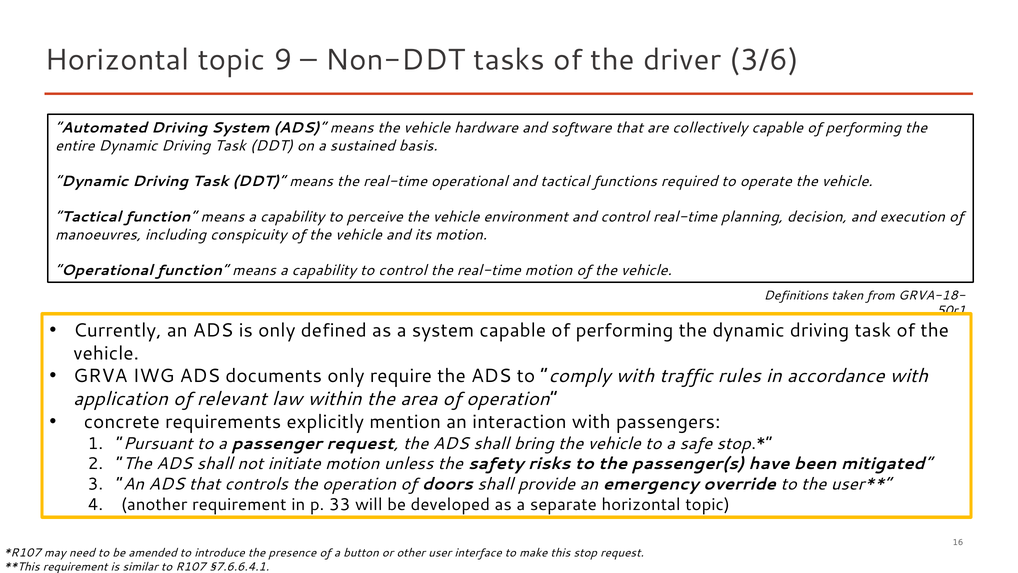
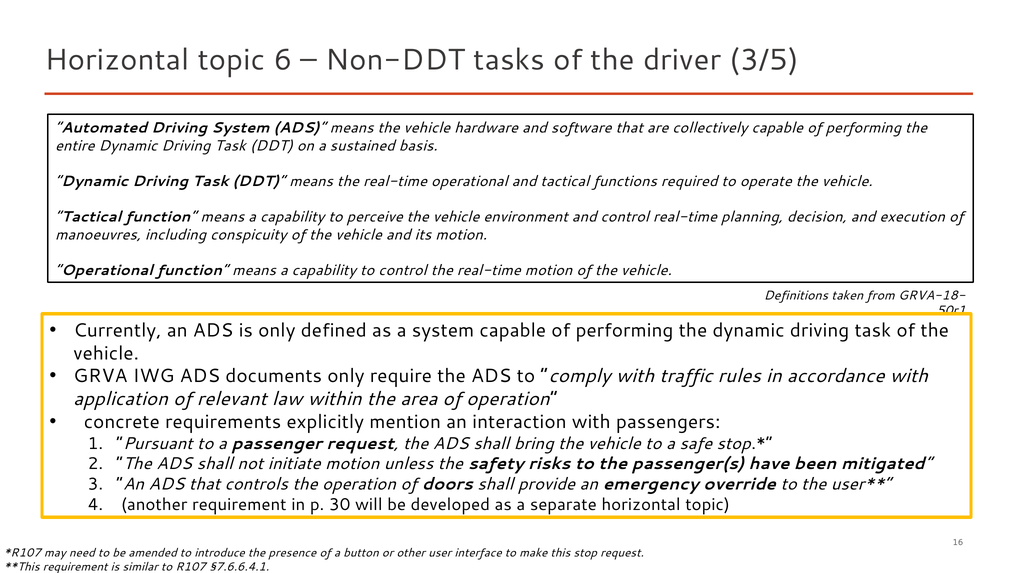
9: 9 -> 6
3/6: 3/6 -> 3/5
33: 33 -> 30
